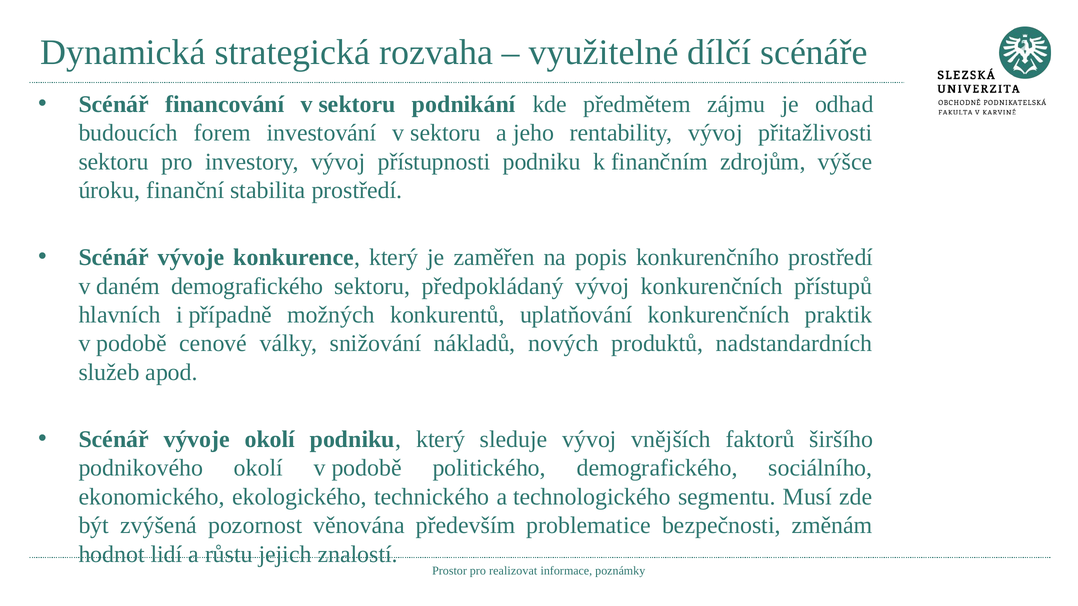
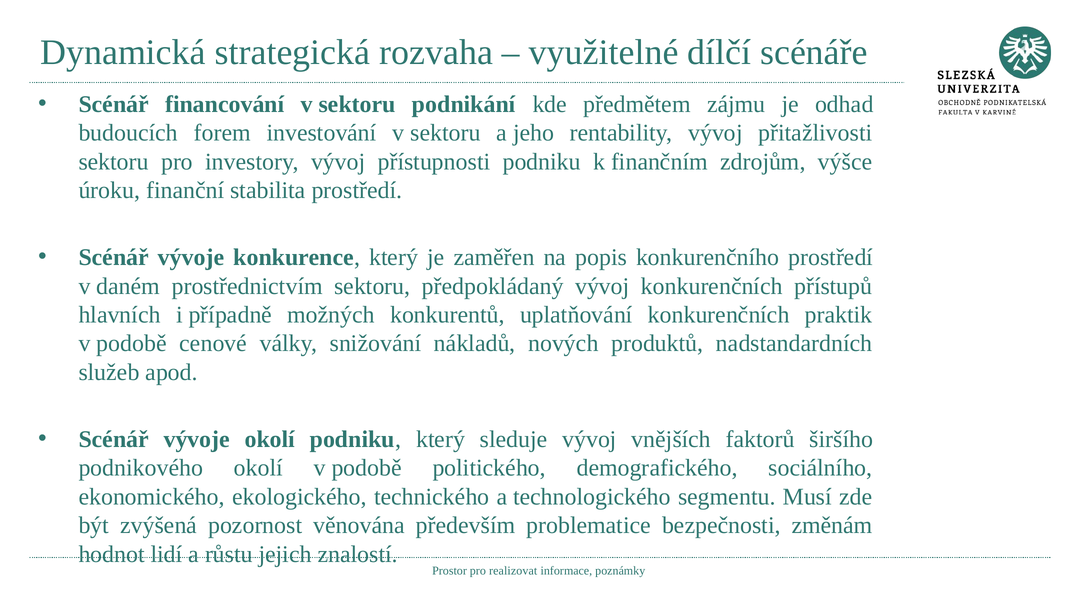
daném demografického: demografického -> prostřednictvím
